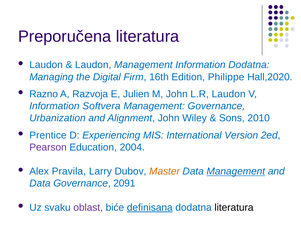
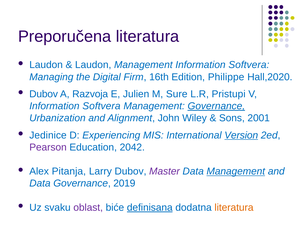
Management Information Dodatna: Dodatna -> Softvera
Razno at (44, 94): Razno -> Dubov
M John: John -> Sure
L.R Laudon: Laudon -> Pristupi
Governance at (216, 106) underline: none -> present
2010: 2010 -> 2001
Prentice: Prentice -> Jedinice
Version underline: none -> present
2004: 2004 -> 2042
Pravila: Pravila -> Pitanja
Master colour: orange -> purple
2091: 2091 -> 2019
literatura at (234, 207) colour: black -> orange
